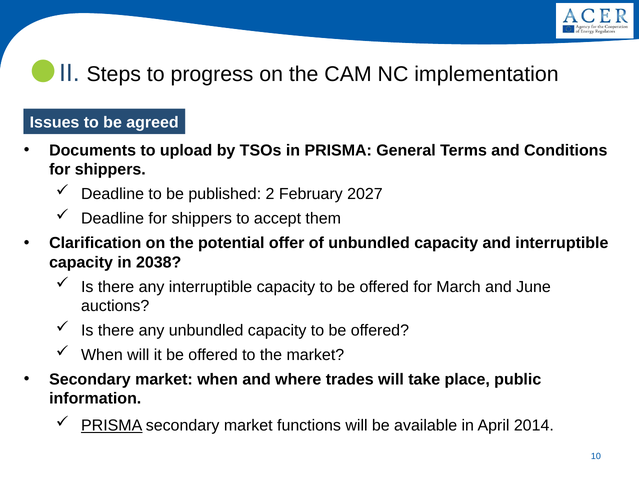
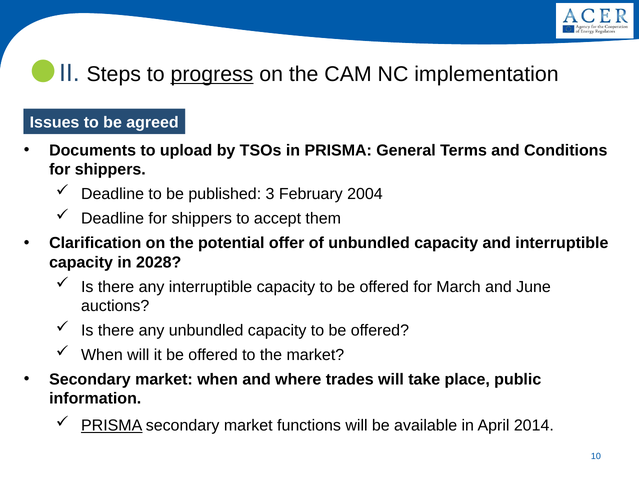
progress underline: none -> present
2: 2 -> 3
2027: 2027 -> 2004
2038: 2038 -> 2028
